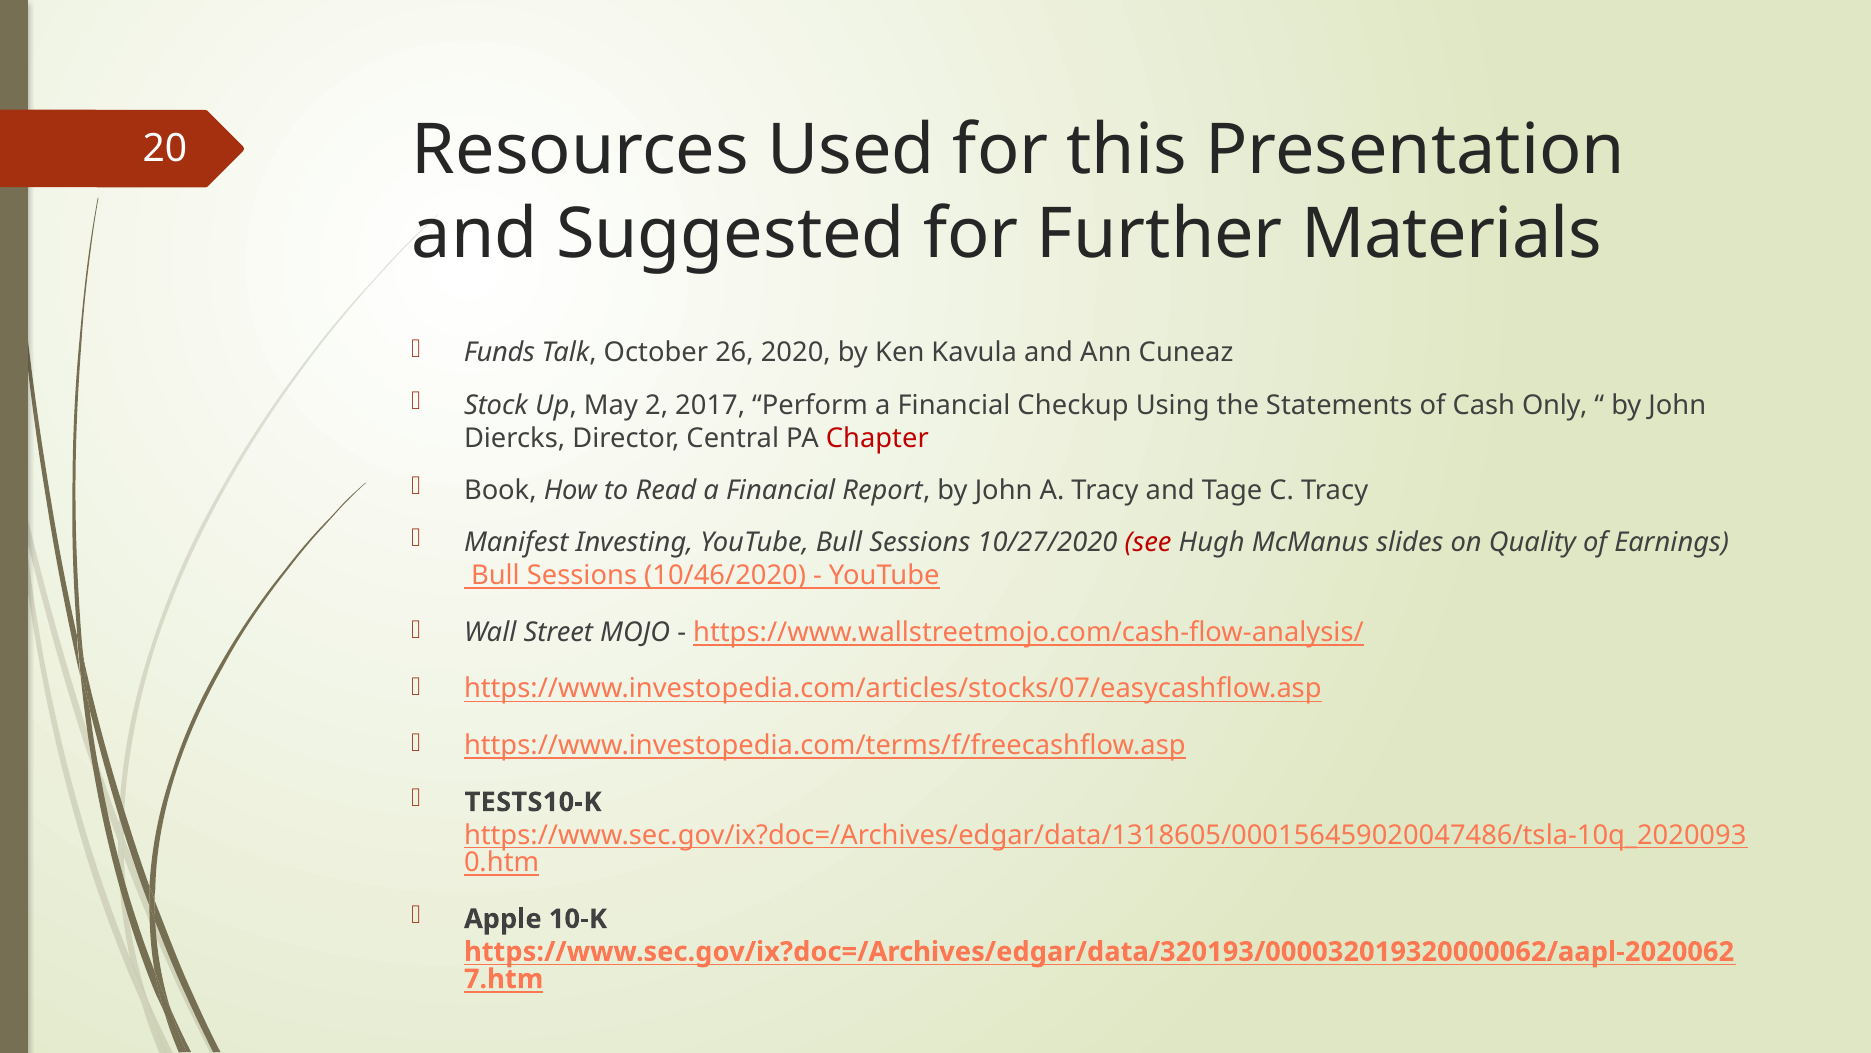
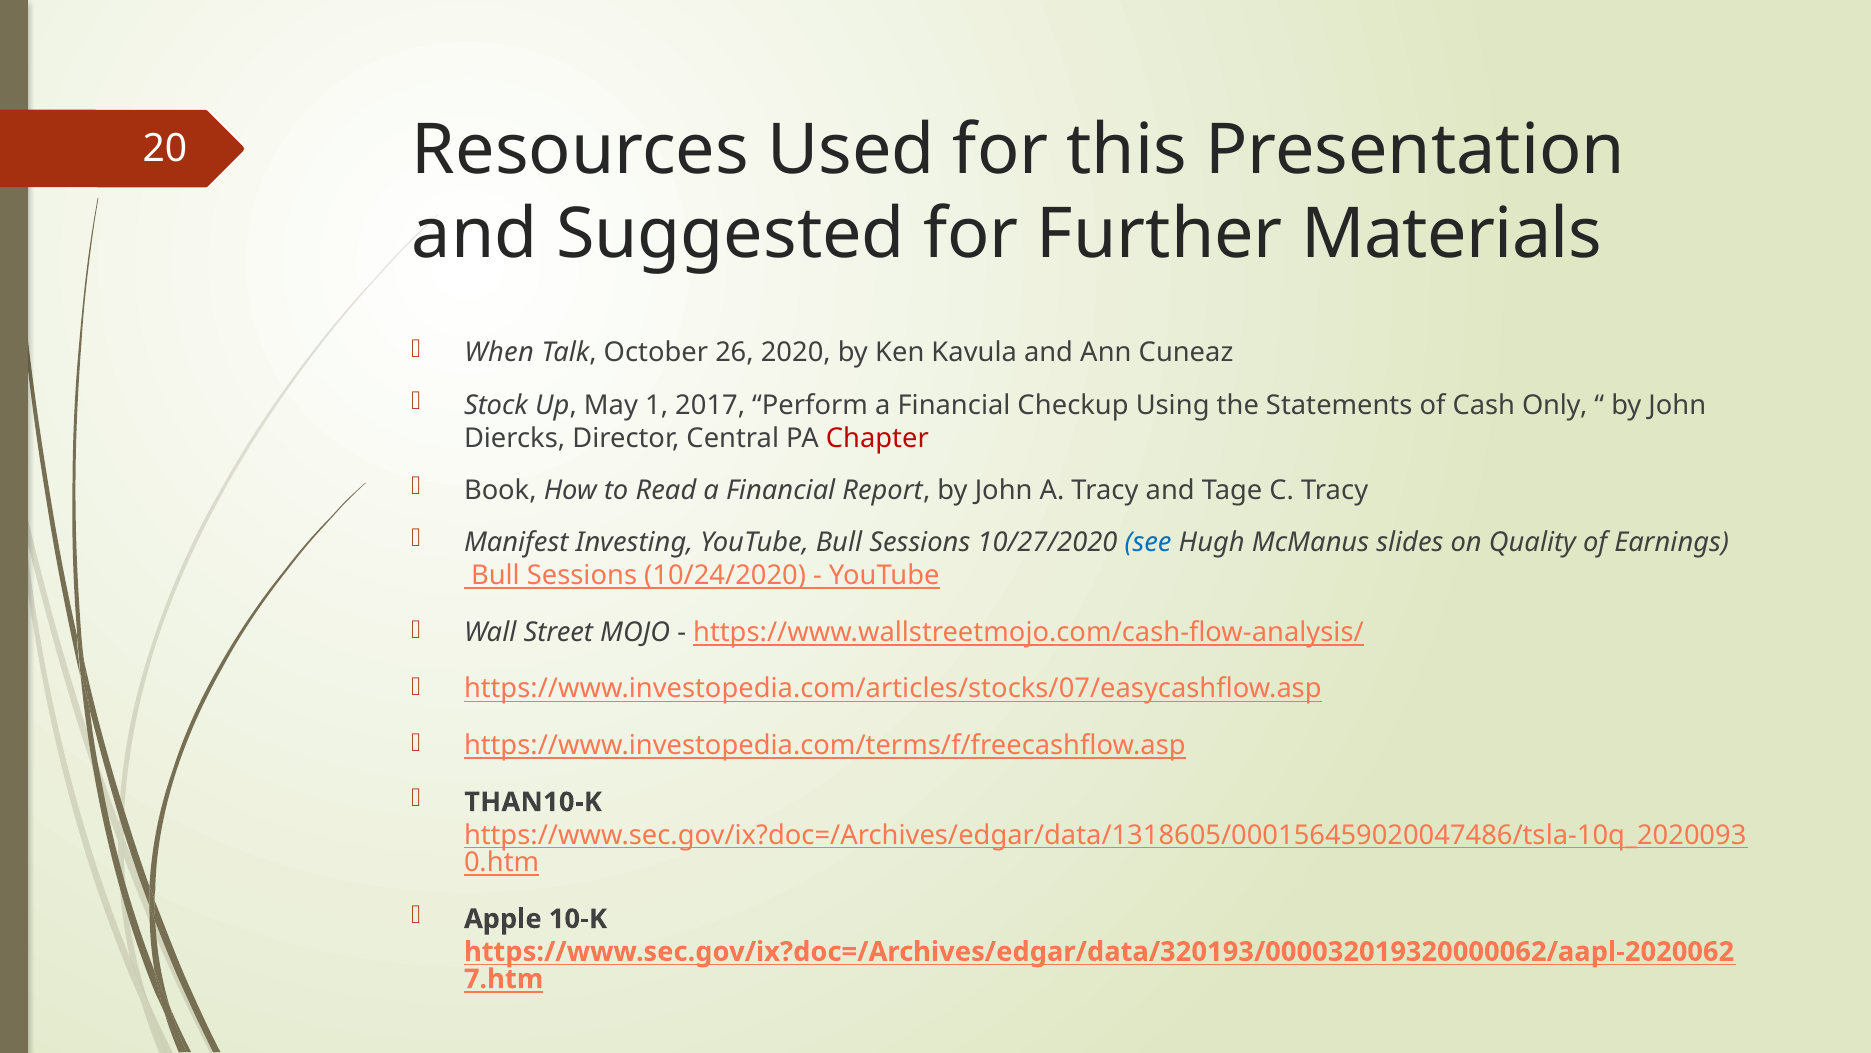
Funds: Funds -> When
2: 2 -> 1
see colour: red -> blue
10/46/2020: 10/46/2020 -> 10/24/2020
TESTS10-K: TESTS10-K -> THAN10-K
